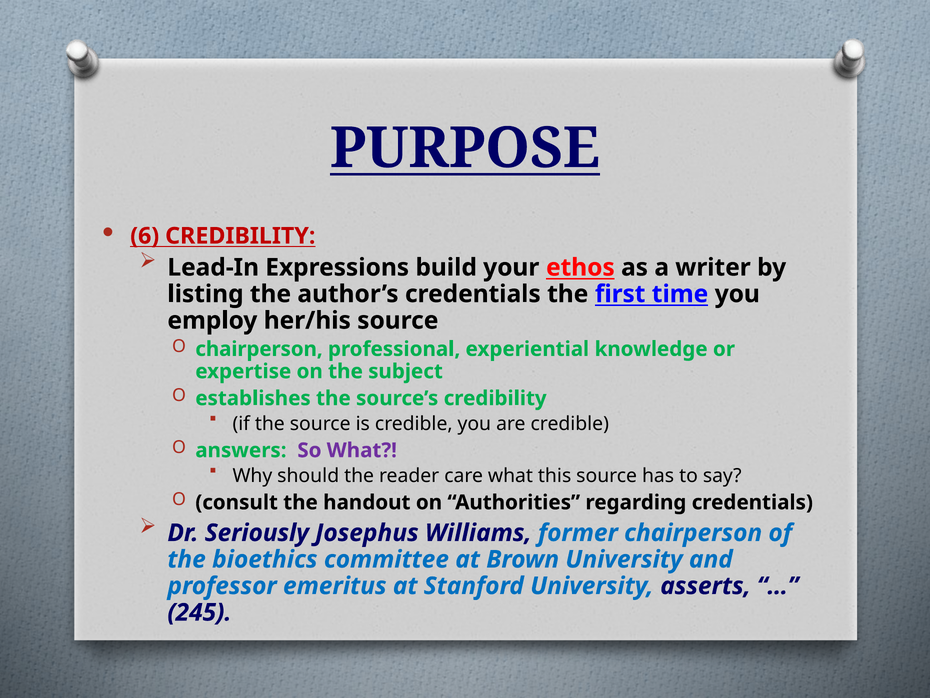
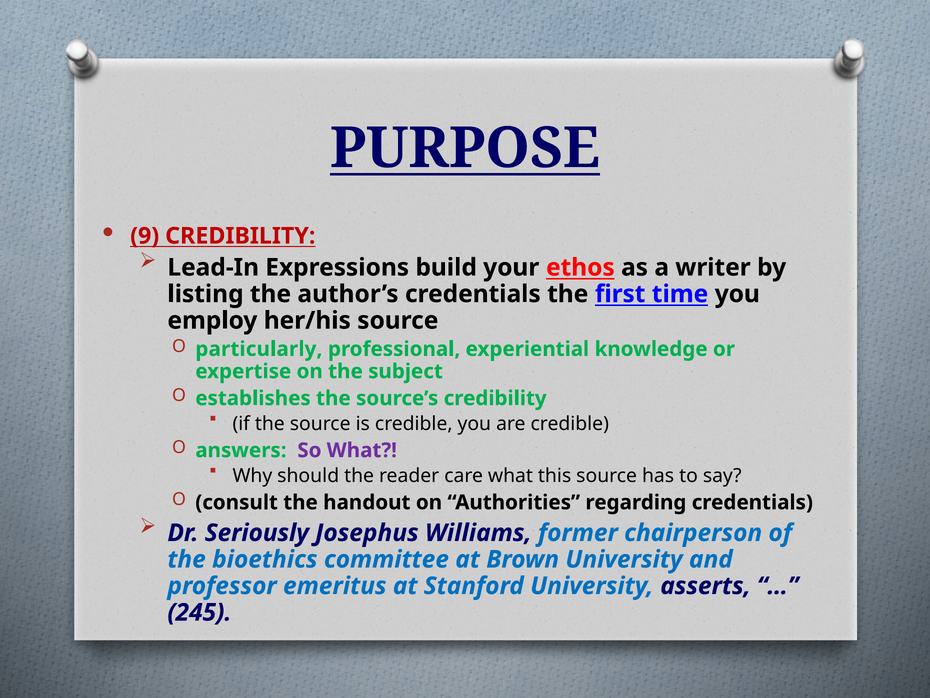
6: 6 -> 9
chairperson at (259, 349): chairperson -> particularly
